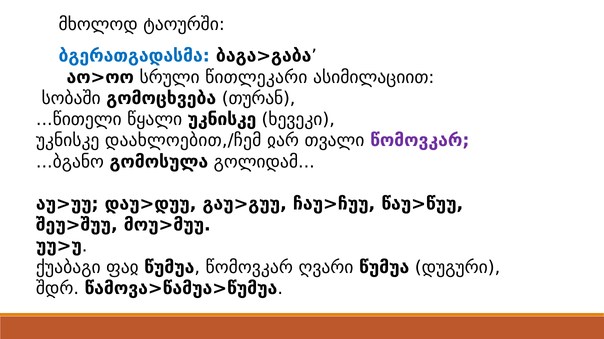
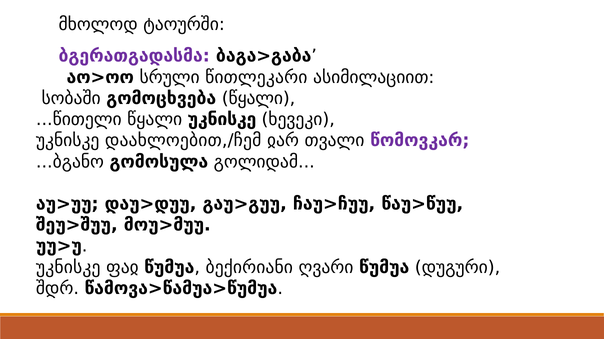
ბგერათგადასმა colour: blue -> purple
გომოცხვება თურან: თურან -> წყალი
ქუაბაგი at (68, 268): ქუაბაგი -> უკნისკე
წუმუა წომოვკარ: წომოვკარ -> ბექირიანი
